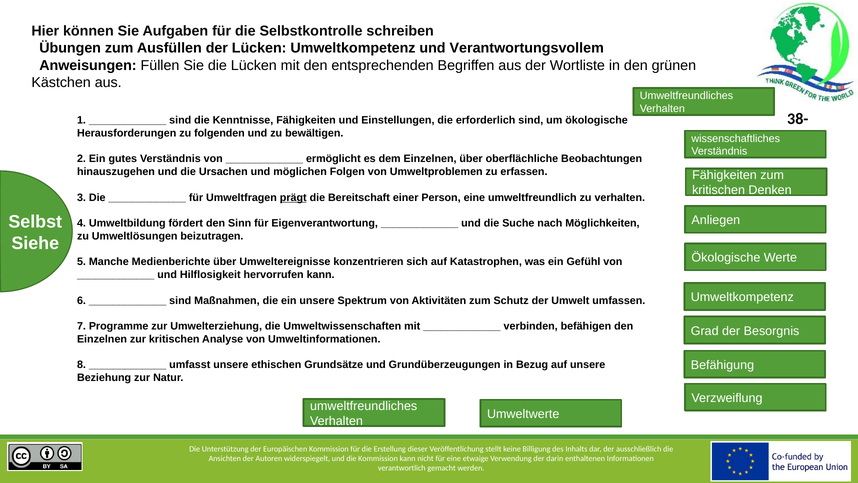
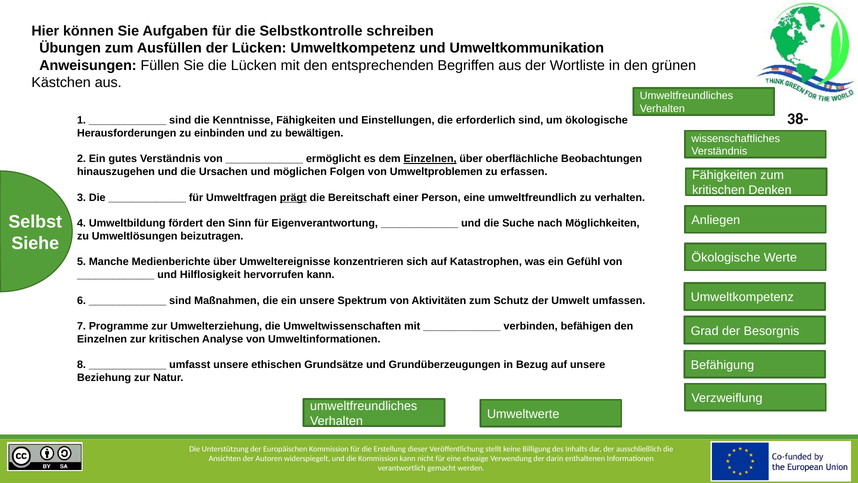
Verantwortungsvollem: Verantwortungsvollem -> Umweltkommunikation
folgenden: folgenden -> einbinden
Einzelnen at (430, 159) underline: none -> present
